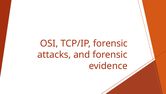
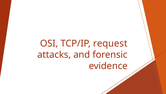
TCP/IP forensic: forensic -> request
